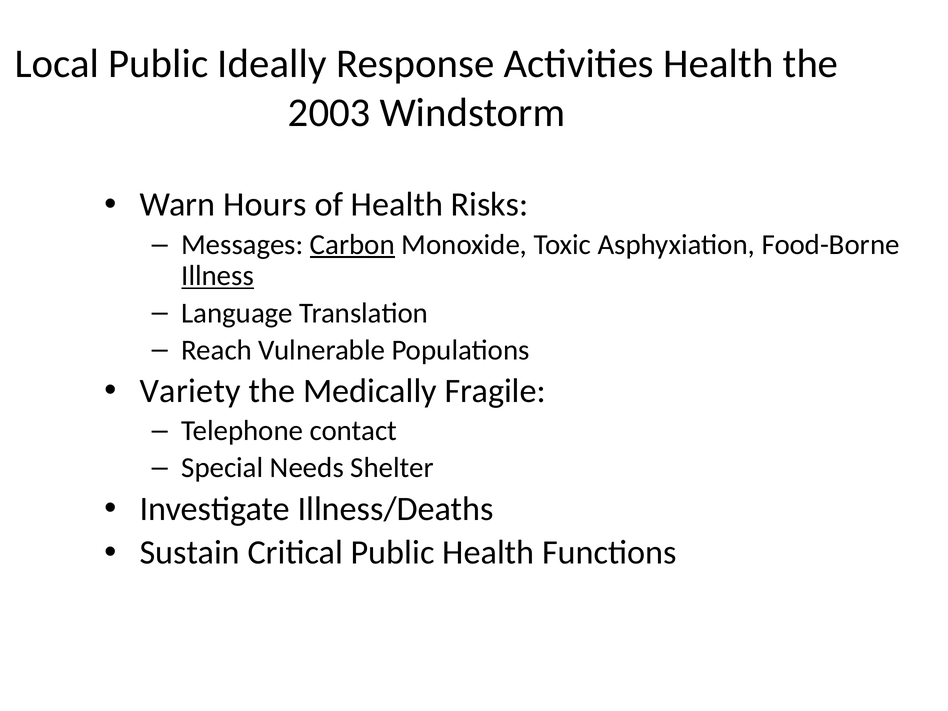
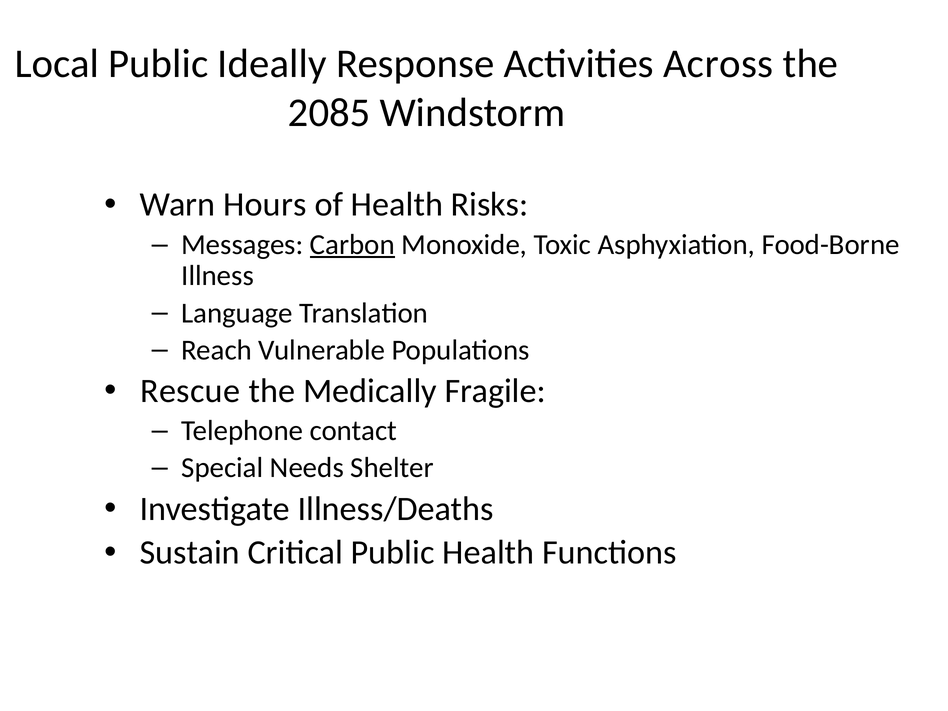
Activities Health: Health -> Across
2003: 2003 -> 2085
Illness underline: present -> none
Variety: Variety -> Rescue
